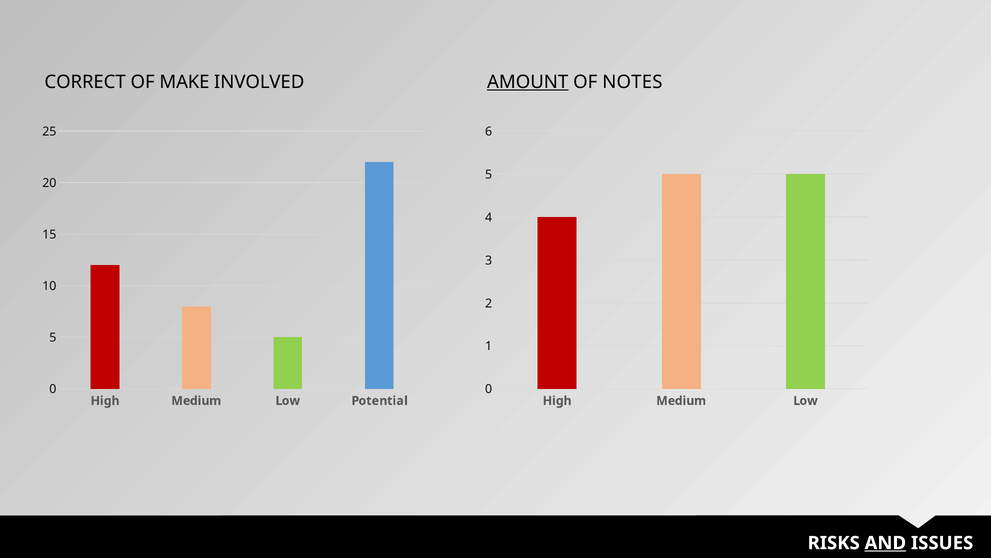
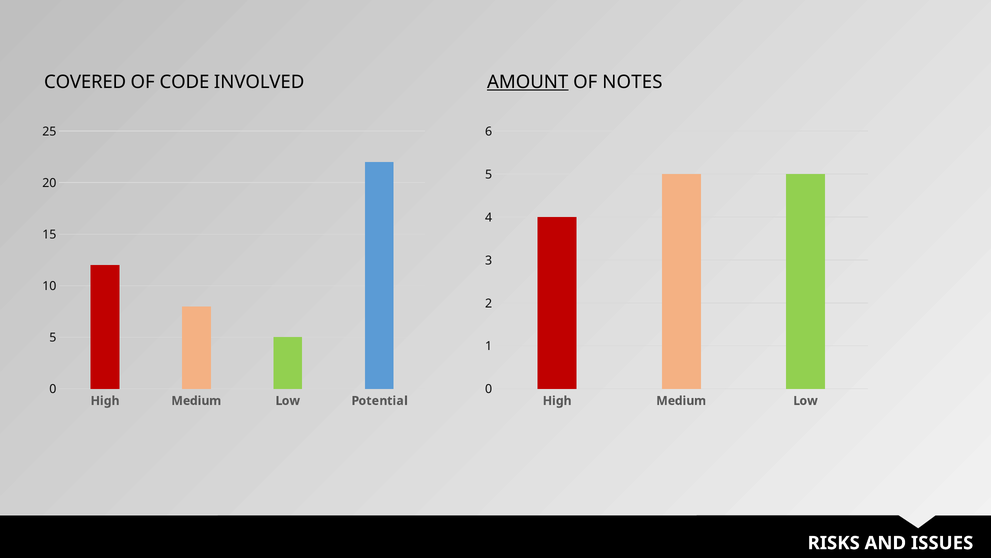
CORRECT: CORRECT -> COVERED
MAKE: MAKE -> CODE
AND underline: present -> none
